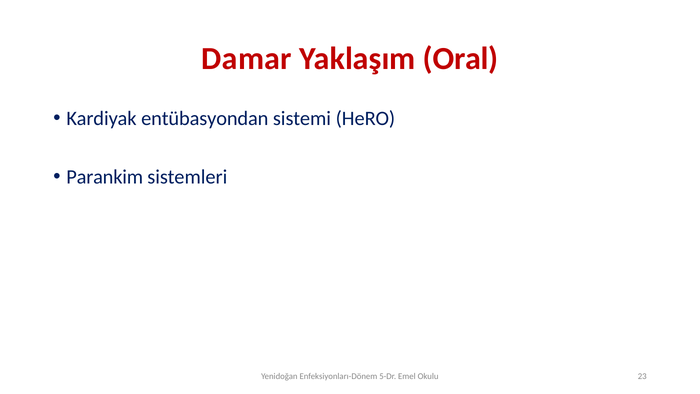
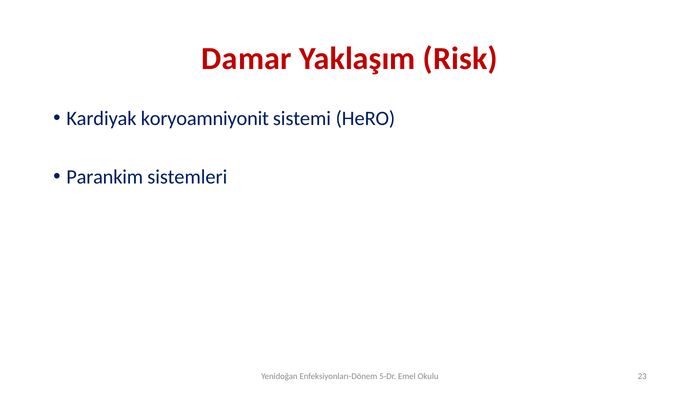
Oral: Oral -> Risk
entübasyondan: entübasyondan -> koryoamniyonit
